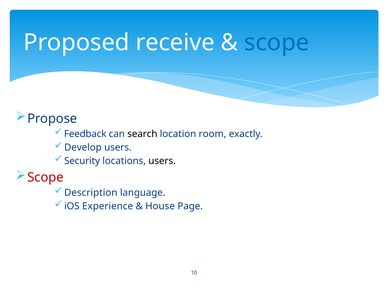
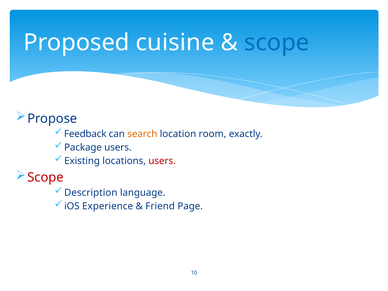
receive: receive -> cuisine
search colour: black -> orange
Develop: Develop -> Package
Security: Security -> Existing
users at (162, 161) colour: black -> red
House: House -> Friend
